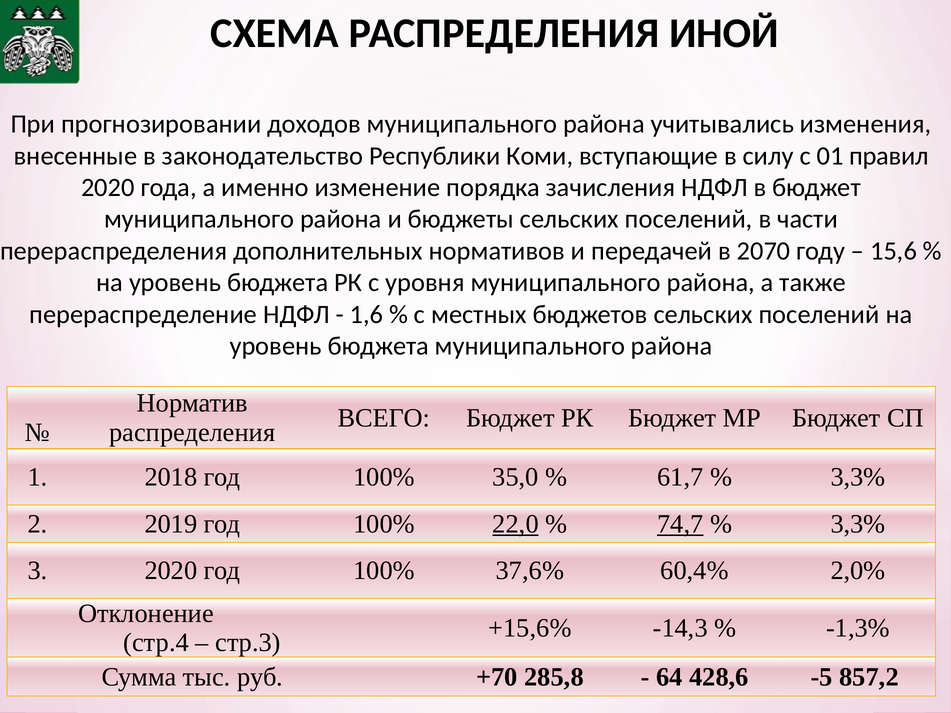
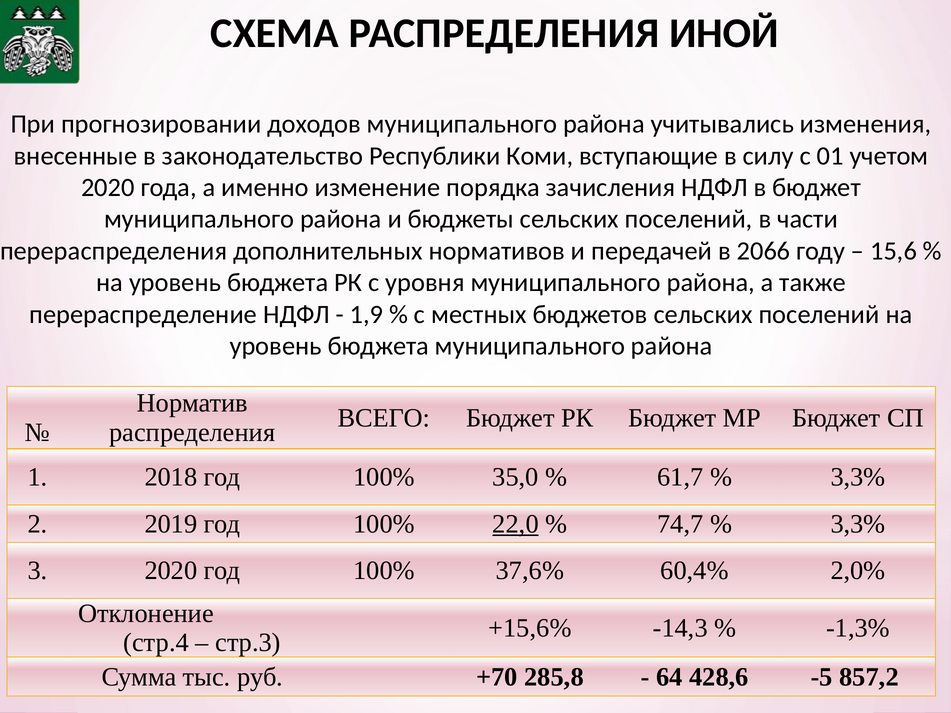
правил: правил -> учетом
2070: 2070 -> 2066
1,6: 1,6 -> 1,9
74,7 underline: present -> none
